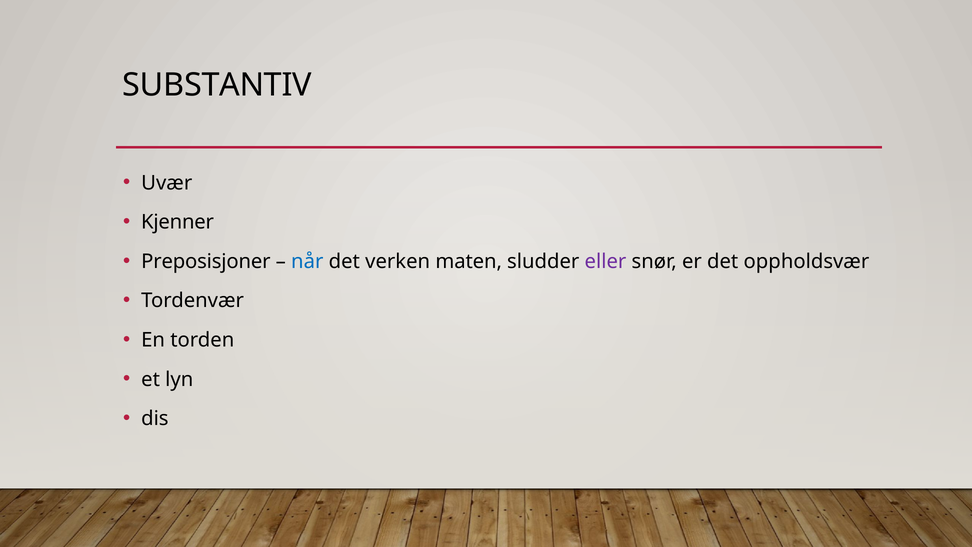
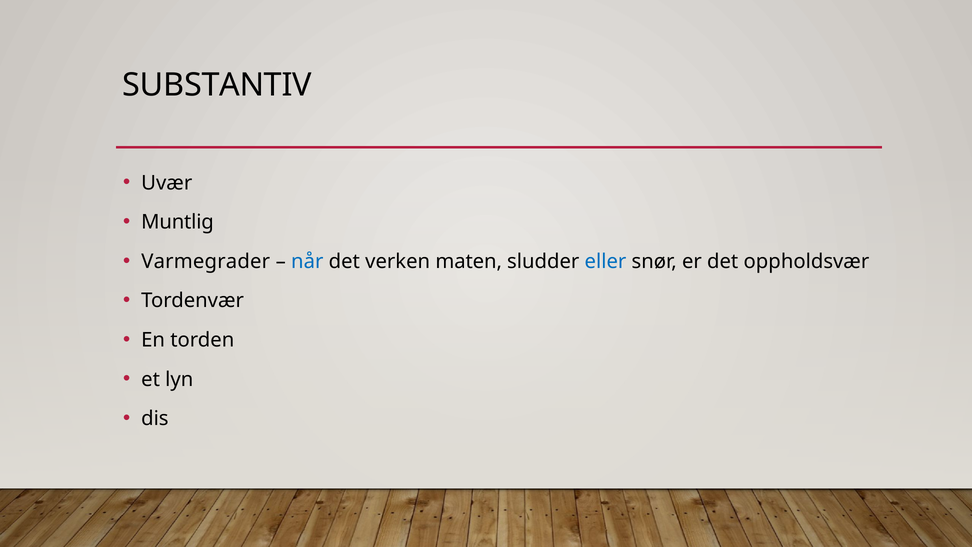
Kjenner: Kjenner -> Muntlig
Preposisjoner: Preposisjoner -> Varmegrader
eller colour: purple -> blue
